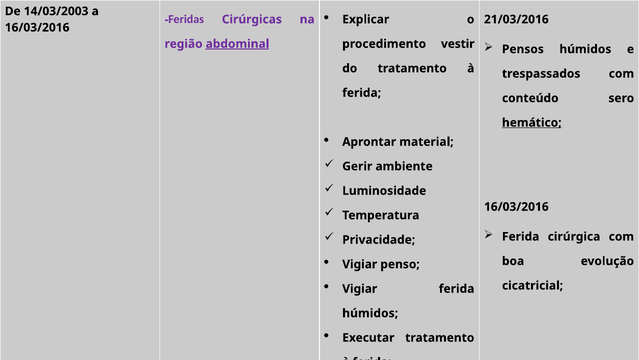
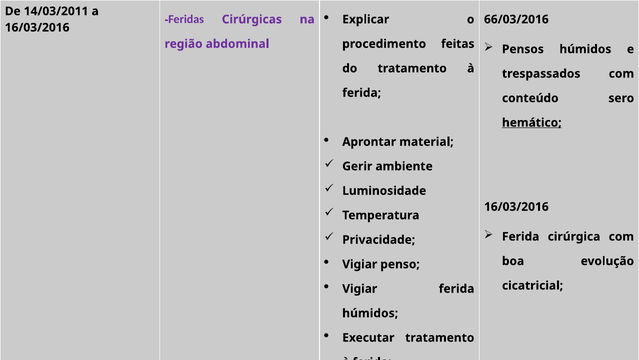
14/03/2003: 14/03/2003 -> 14/03/2011
21/03/2016: 21/03/2016 -> 66/03/2016
abdominal underline: present -> none
vestir: vestir -> feitas
